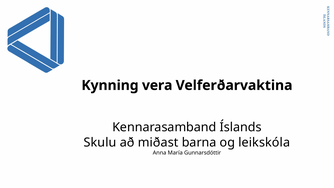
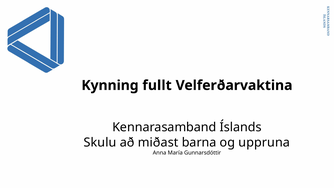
vera: vera -> fullt
leikskóla: leikskóla -> uppruna
